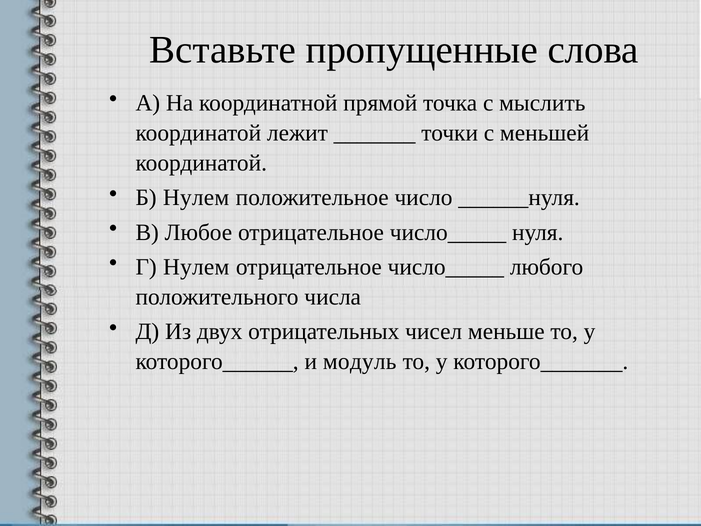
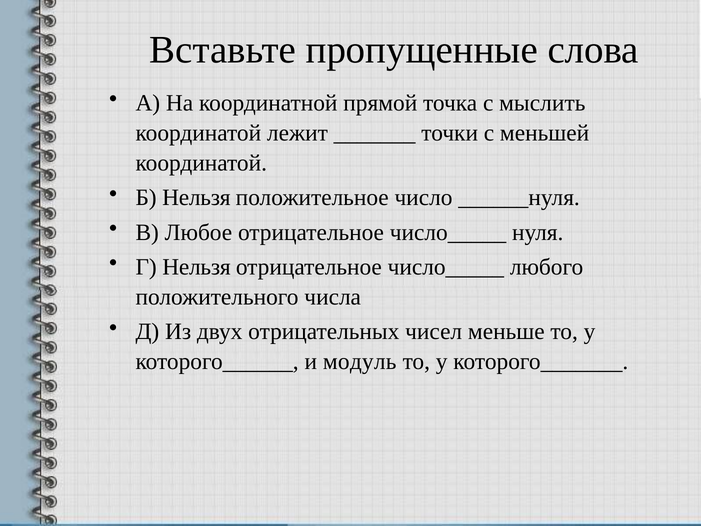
Б Нулем: Нулем -> Нельзя
Г Нулем: Нулем -> Нельзя
